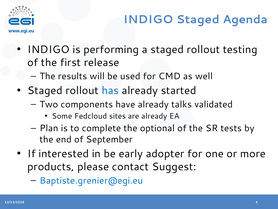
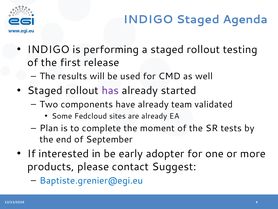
has colour: blue -> purple
talks: talks -> team
optional: optional -> moment
